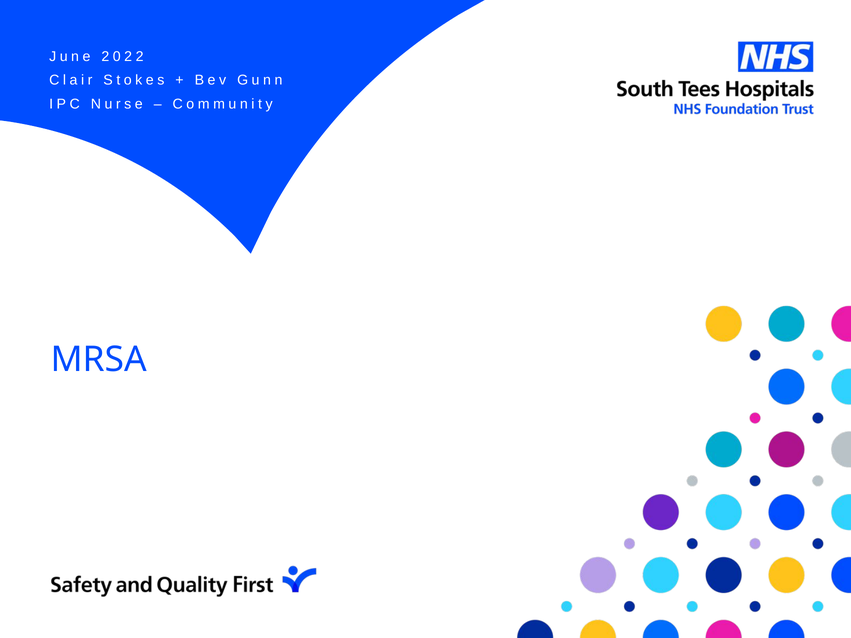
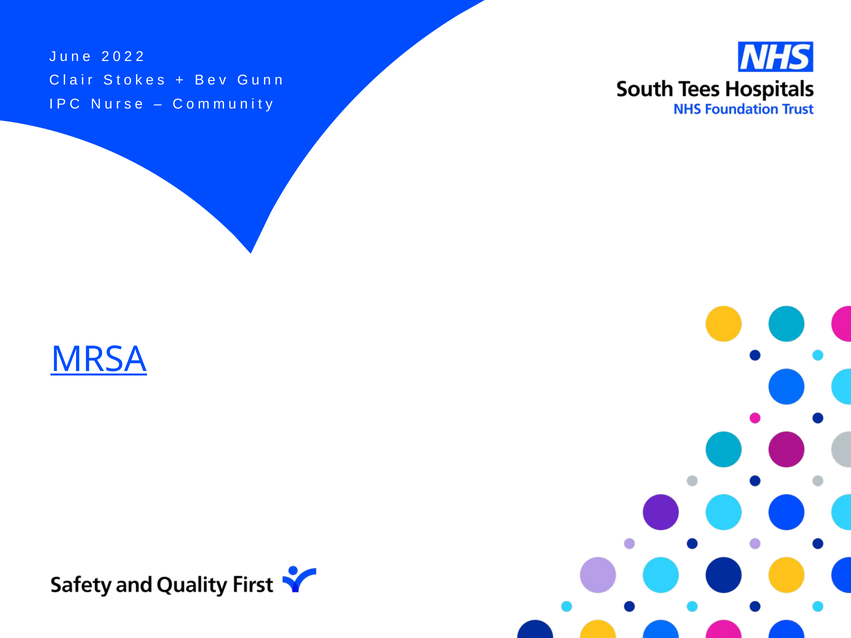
MRSA underline: none -> present
